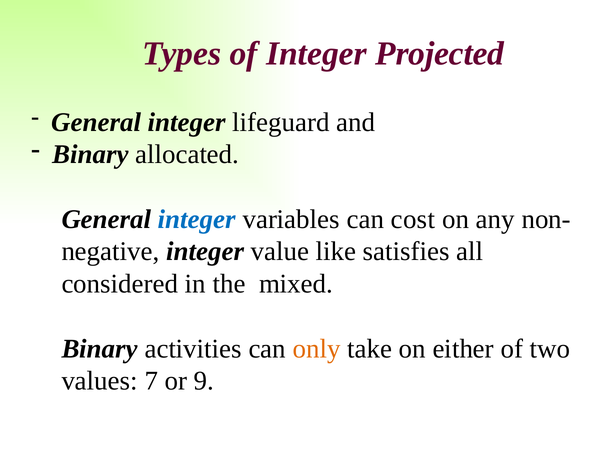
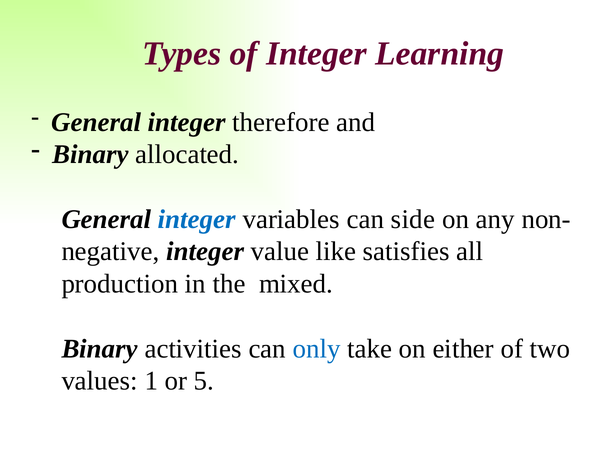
Projected: Projected -> Learning
lifeguard: lifeguard -> therefore
cost: cost -> side
considered: considered -> production
only colour: orange -> blue
7: 7 -> 1
9: 9 -> 5
